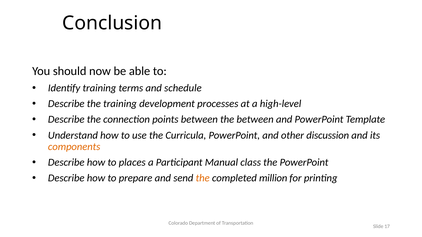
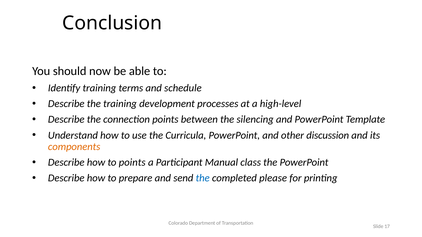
the between: between -> silencing
to places: places -> points
the at (203, 178) colour: orange -> blue
million: million -> please
